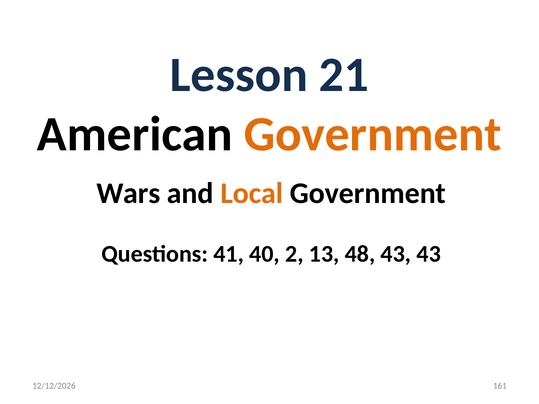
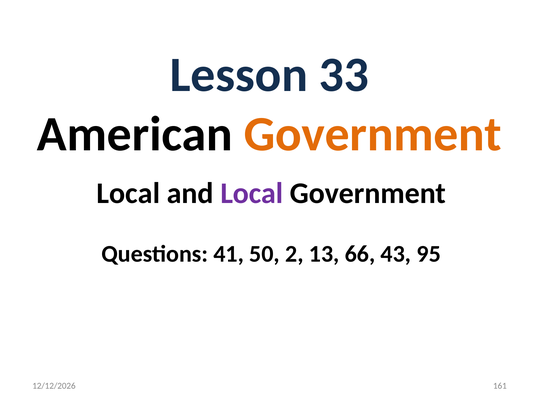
21: 21 -> 33
Wars at (128, 193): Wars -> Local
Local at (252, 193) colour: orange -> purple
40: 40 -> 50
48: 48 -> 66
43 43: 43 -> 95
